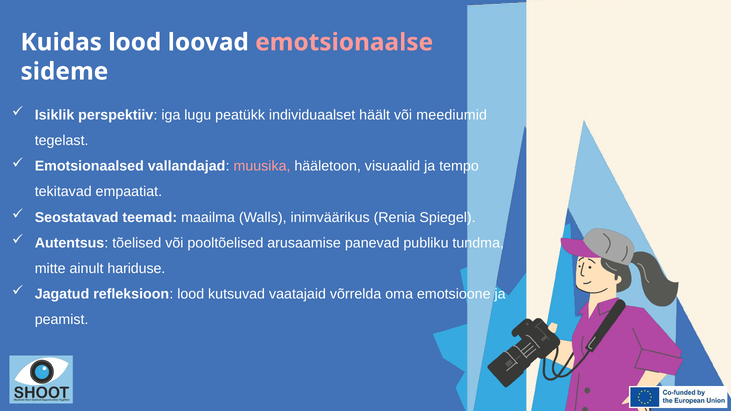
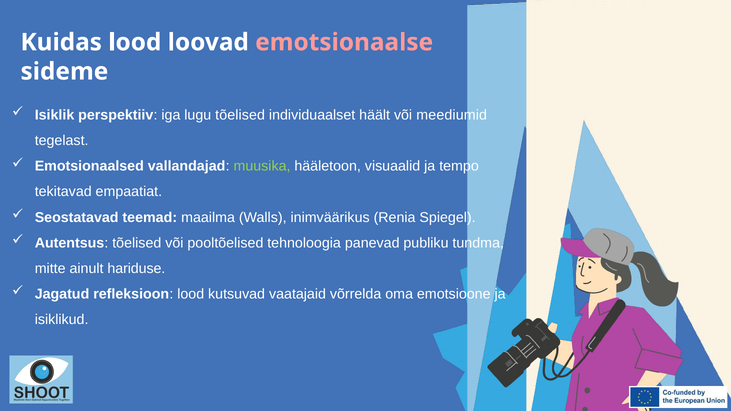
lugu peatükk: peatükk -> tõelised
muusika colour: pink -> light green
arusaamise: arusaamise -> tehnoloogia
peamist: peamist -> isiklikud
